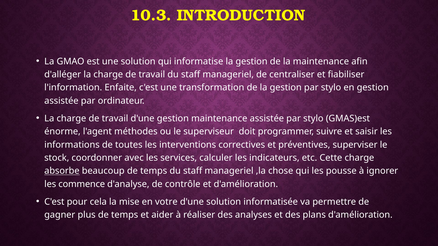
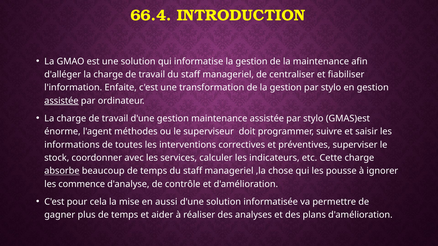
10.3: 10.3 -> 66.4
assistée at (61, 101) underline: none -> present
votre: votre -> aussi
